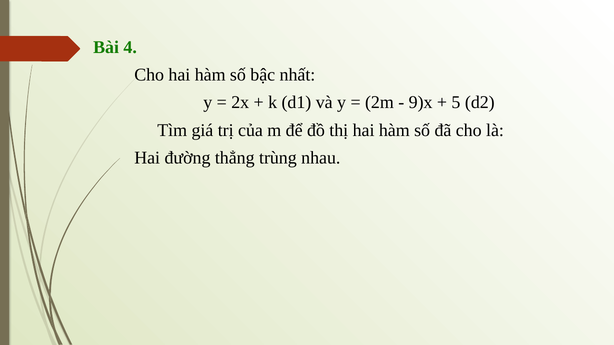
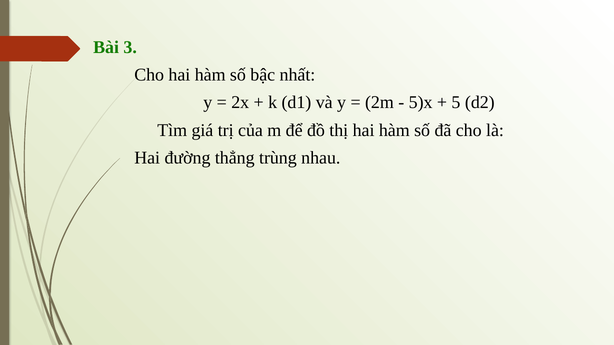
4: 4 -> 3
9)x: 9)x -> 5)x
